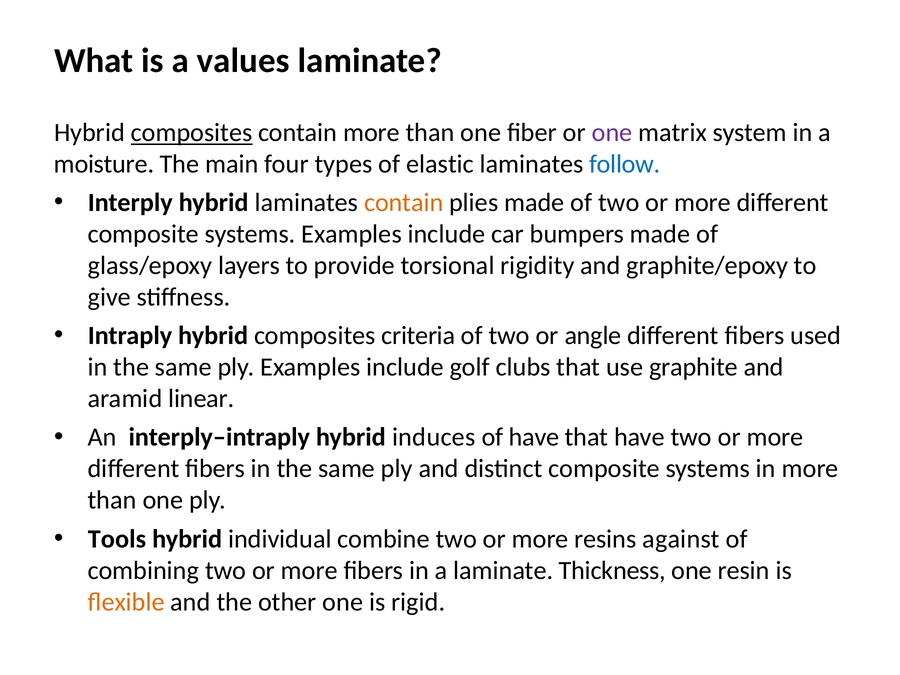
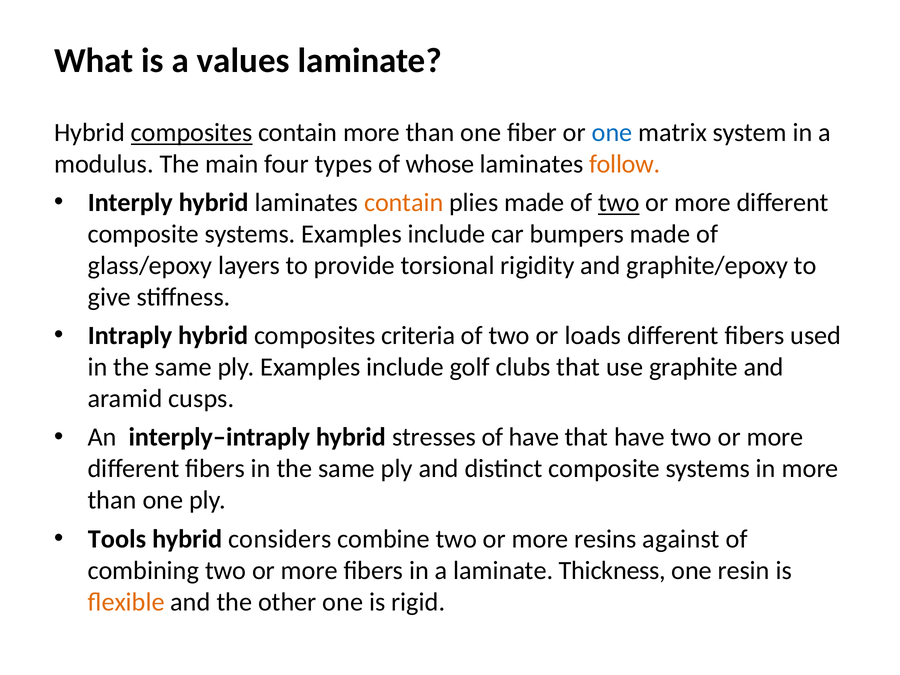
one at (612, 133) colour: purple -> blue
moisture: moisture -> modulus
elastic: elastic -> whose
follow colour: blue -> orange
two at (619, 203) underline: none -> present
angle: angle -> loads
linear: linear -> cusps
induces: induces -> stresses
individual: individual -> considers
